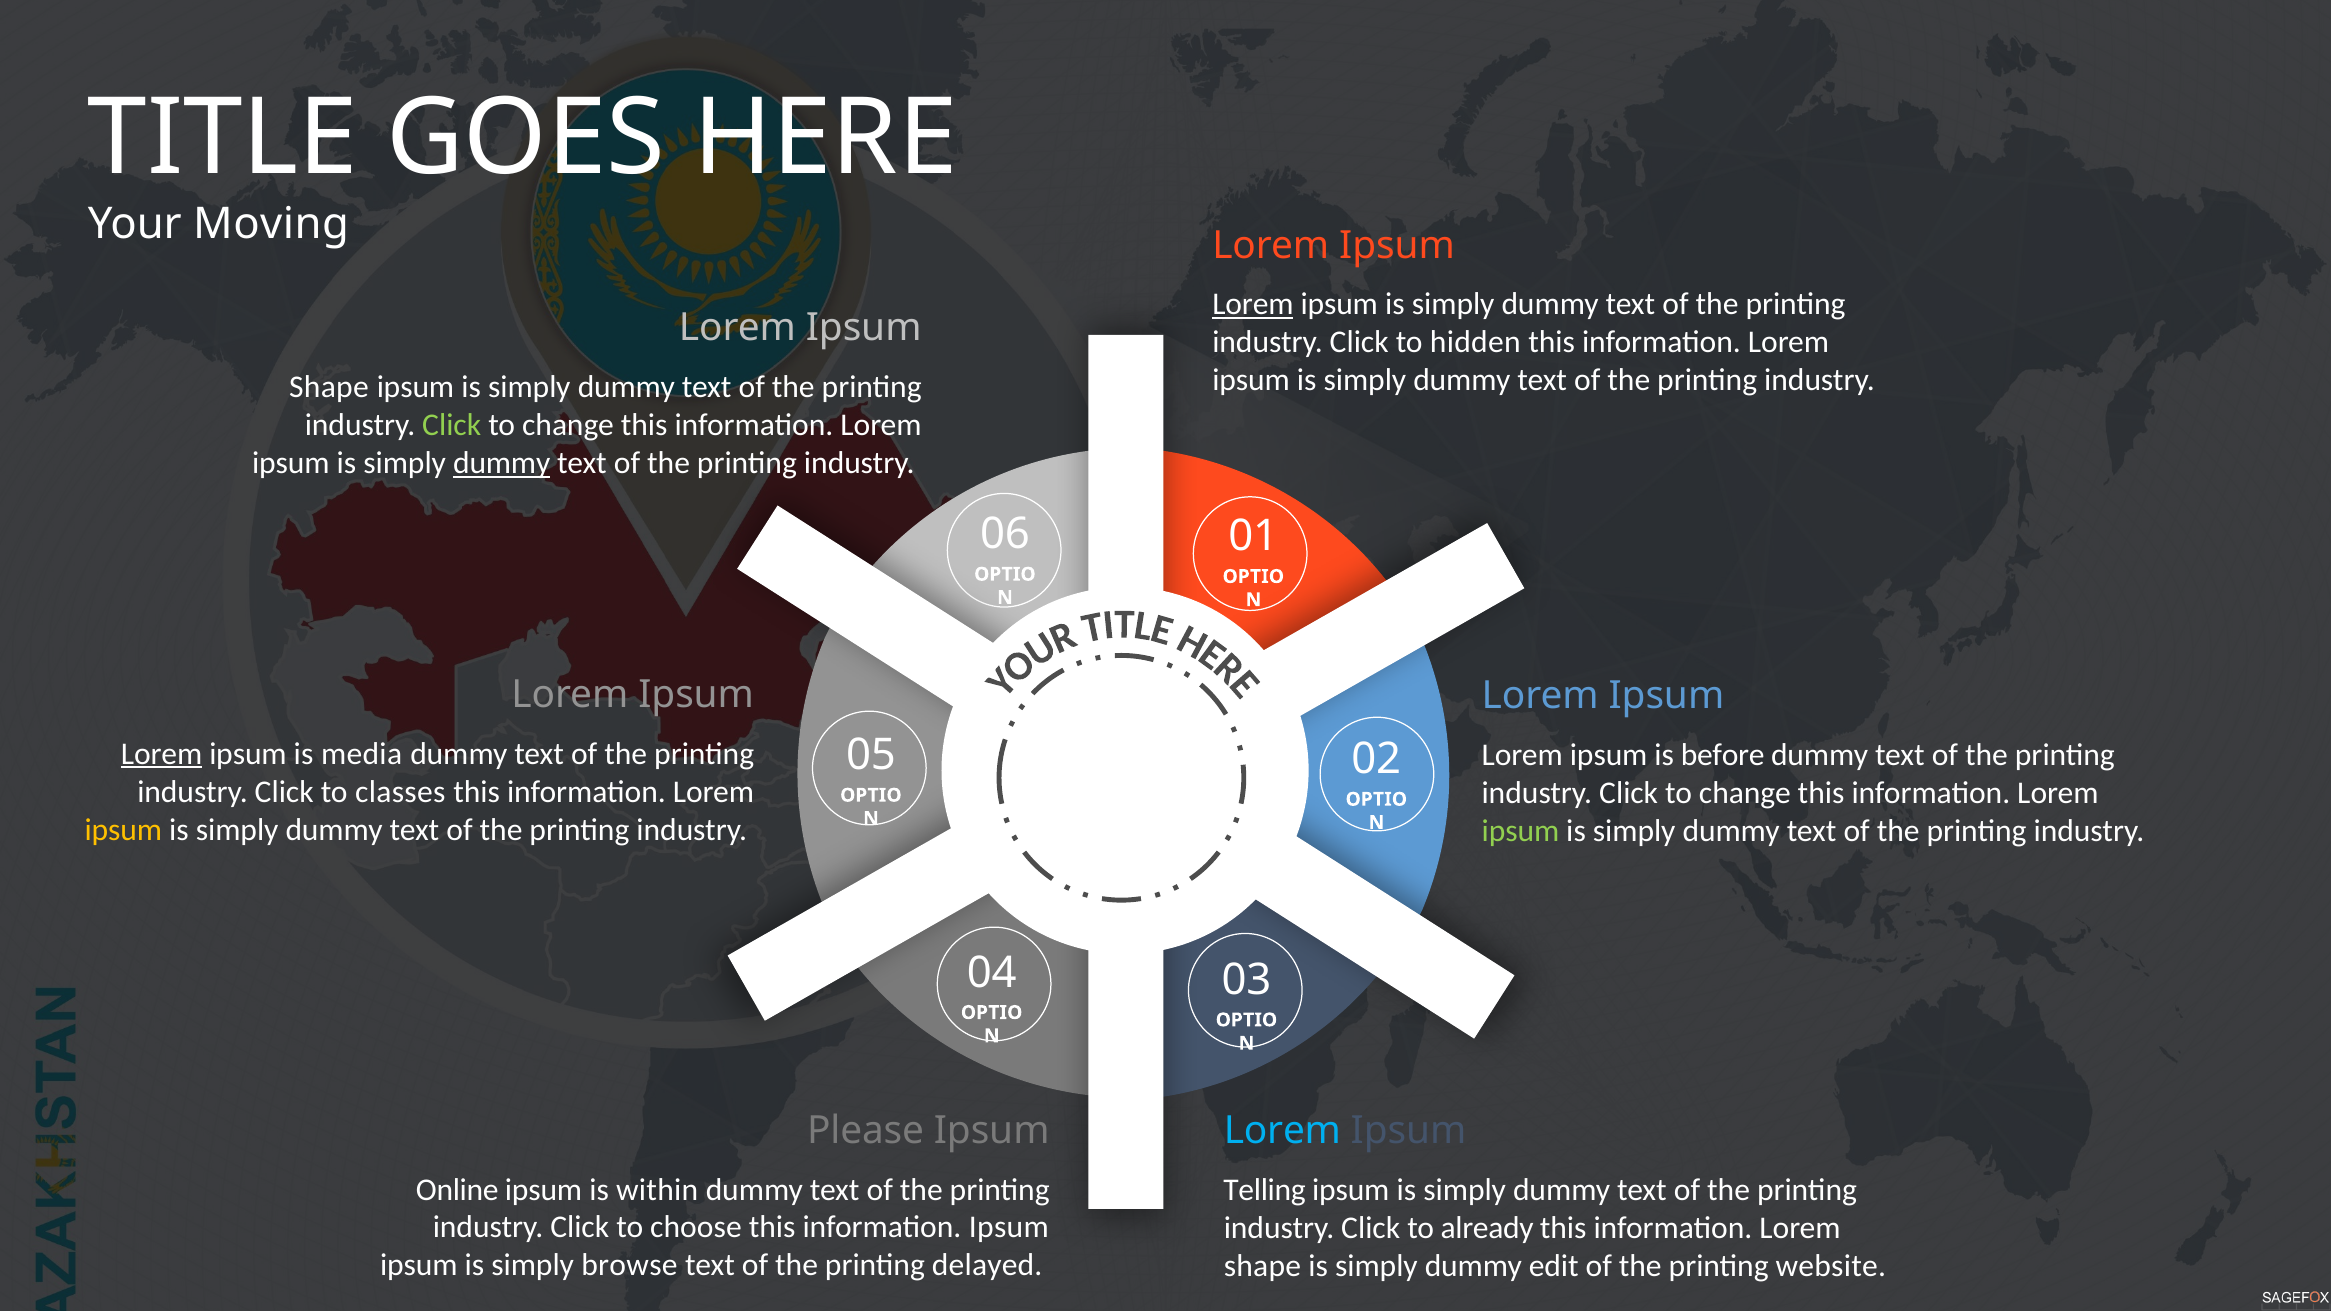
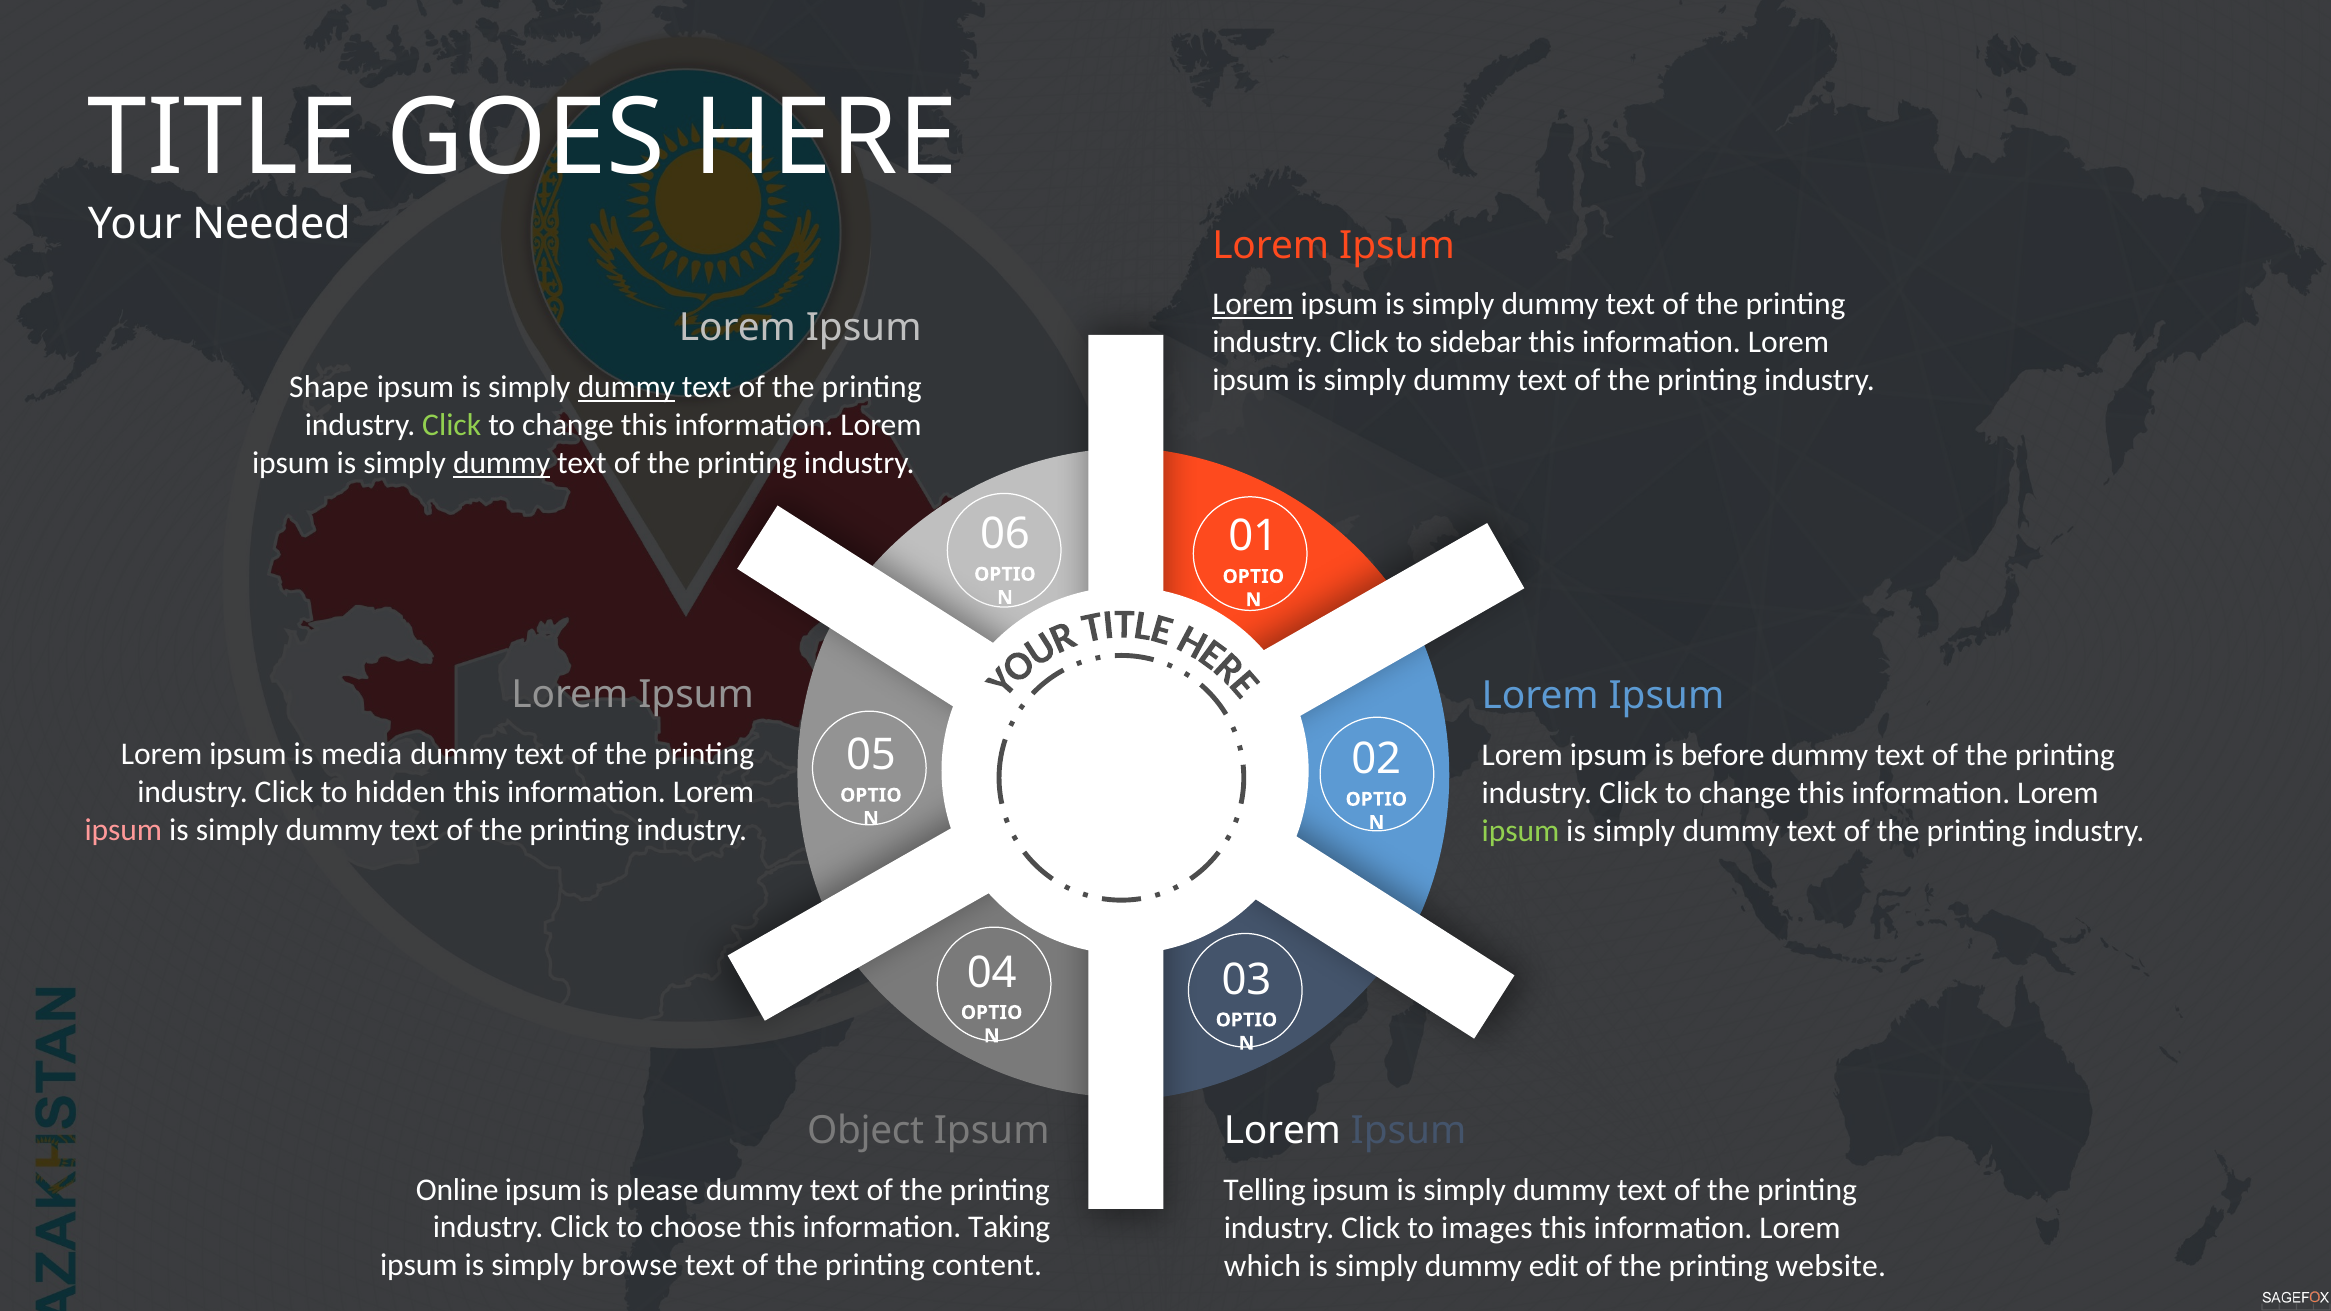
Moving: Moving -> Needed
hidden: hidden -> sidebar
dummy at (626, 387) underline: none -> present
Lorem at (162, 754) underline: present -> none
classes: classes -> hidden
ipsum at (123, 830) colour: yellow -> pink
Please: Please -> Object
Lorem at (1282, 1131) colour: light blue -> white
within: within -> please
information Ipsum: Ipsum -> Taking
already: already -> images
delayed: delayed -> content
shape at (1262, 1266): shape -> which
